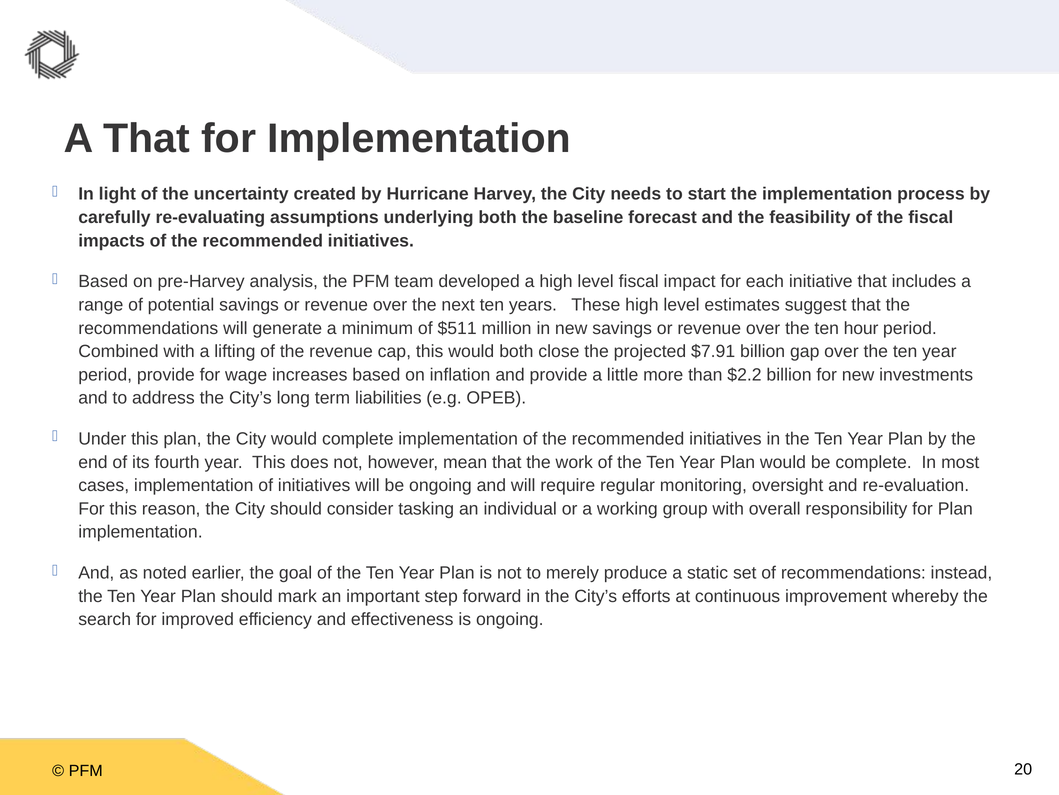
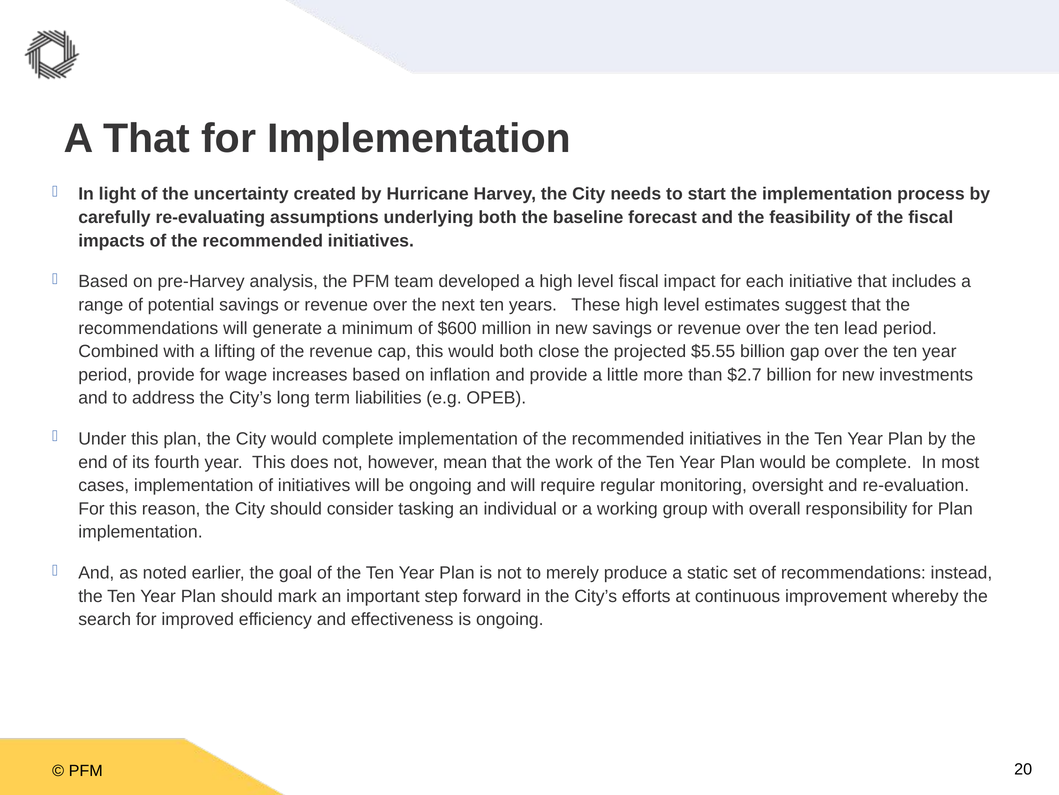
$511: $511 -> $600
hour: hour -> lead
$7.91: $7.91 -> $5.55
$2.2: $2.2 -> $2.7
